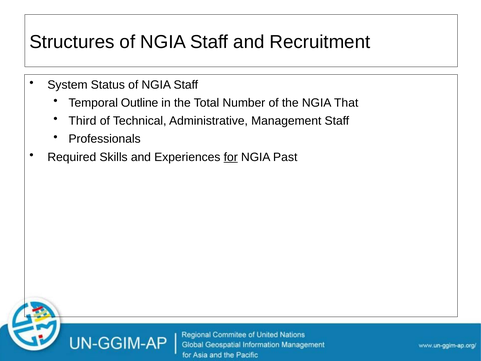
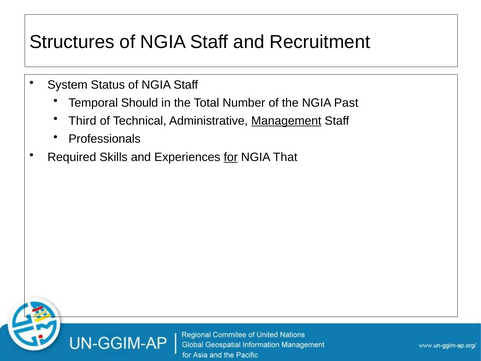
Outline: Outline -> Should
That: That -> Past
Management underline: none -> present
Past: Past -> That
